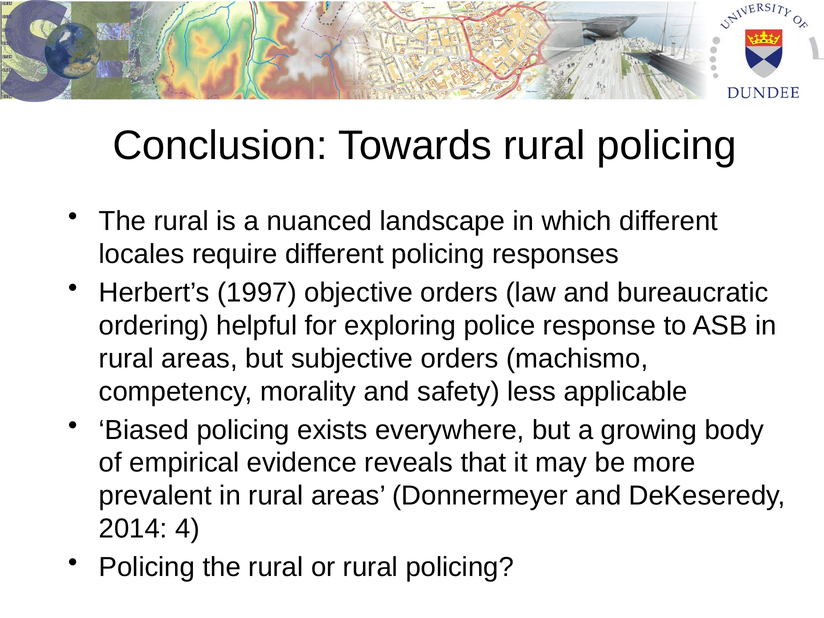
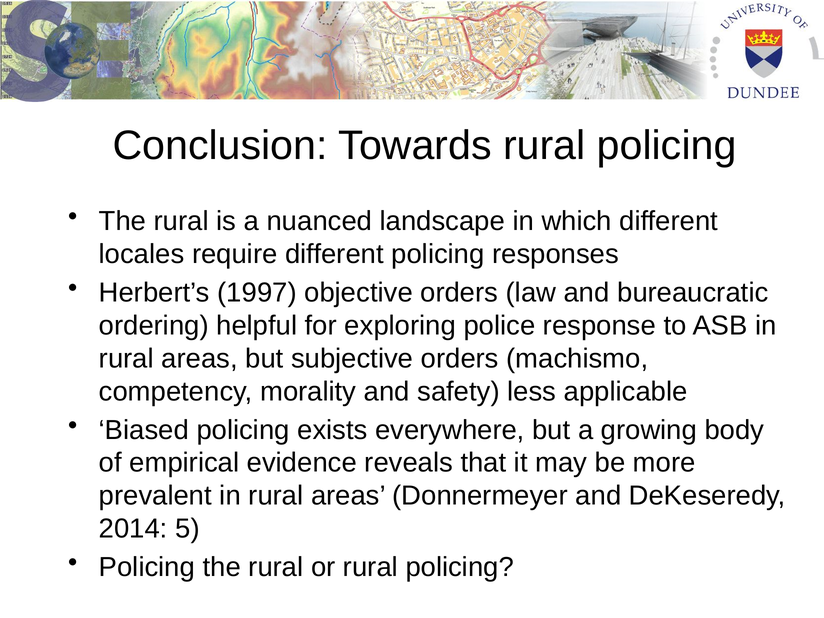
4: 4 -> 5
